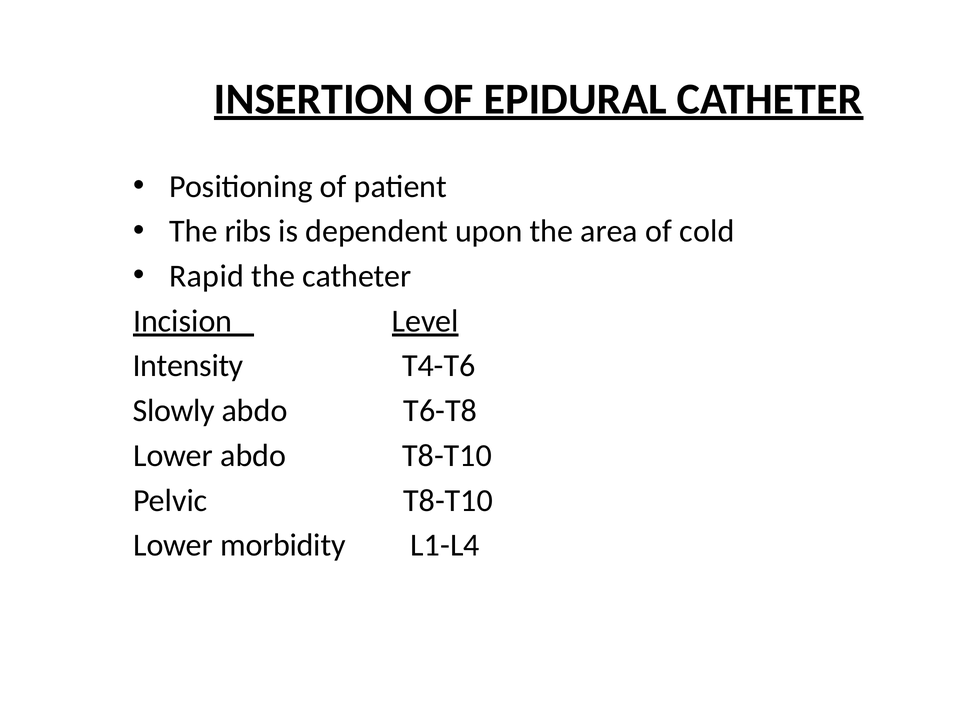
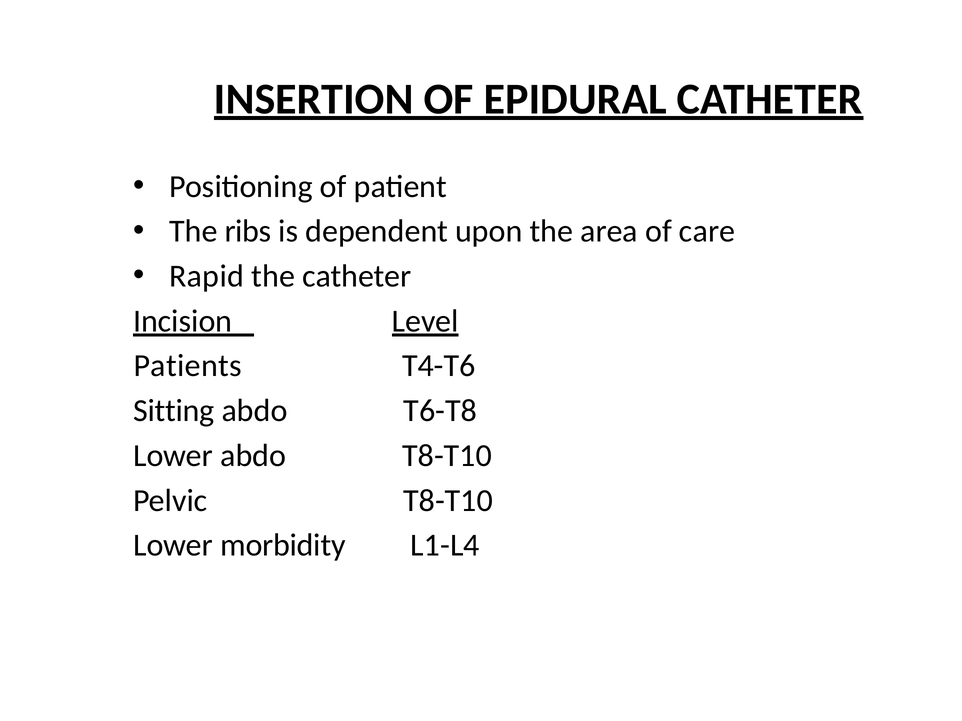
cold: cold -> care
Intensity: Intensity -> Patients
Slowly: Slowly -> Sitting
